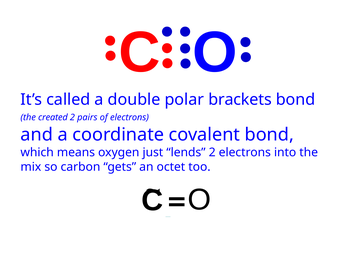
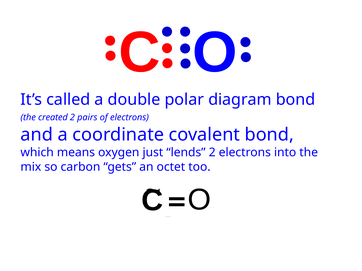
brackets: brackets -> diagram
